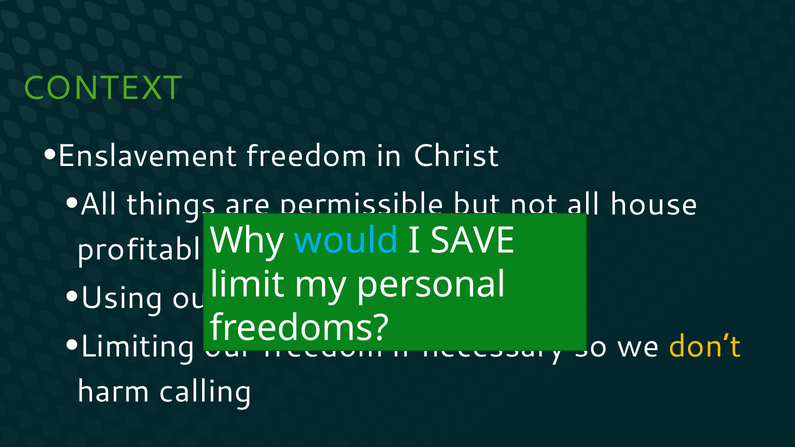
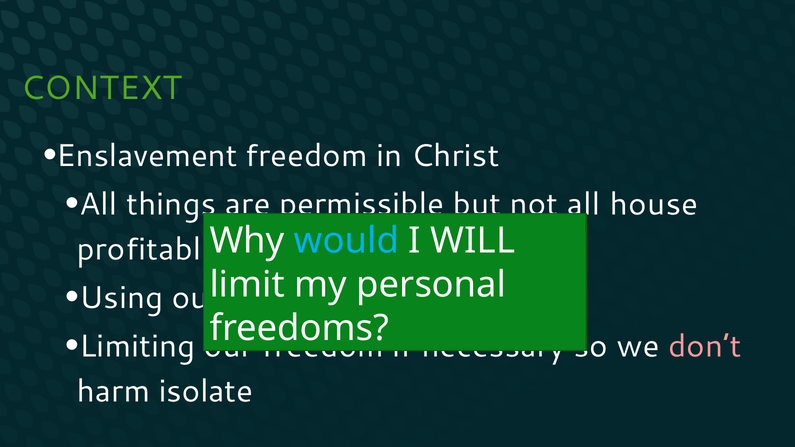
SAVE: SAVE -> WILL
don’t colour: yellow -> pink
calling: calling -> isolate
